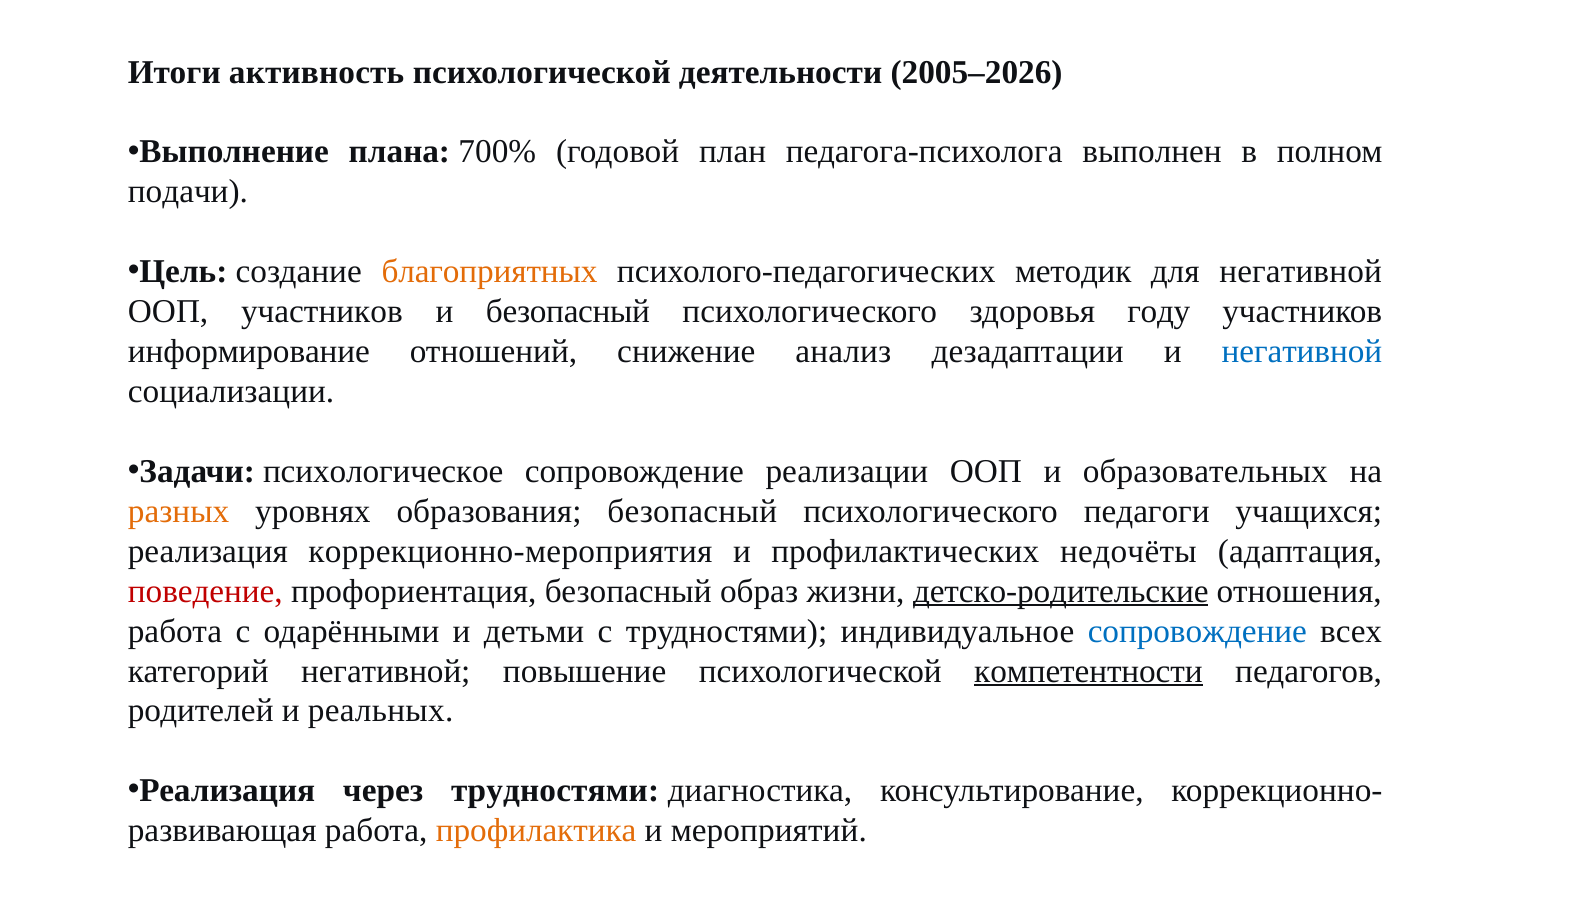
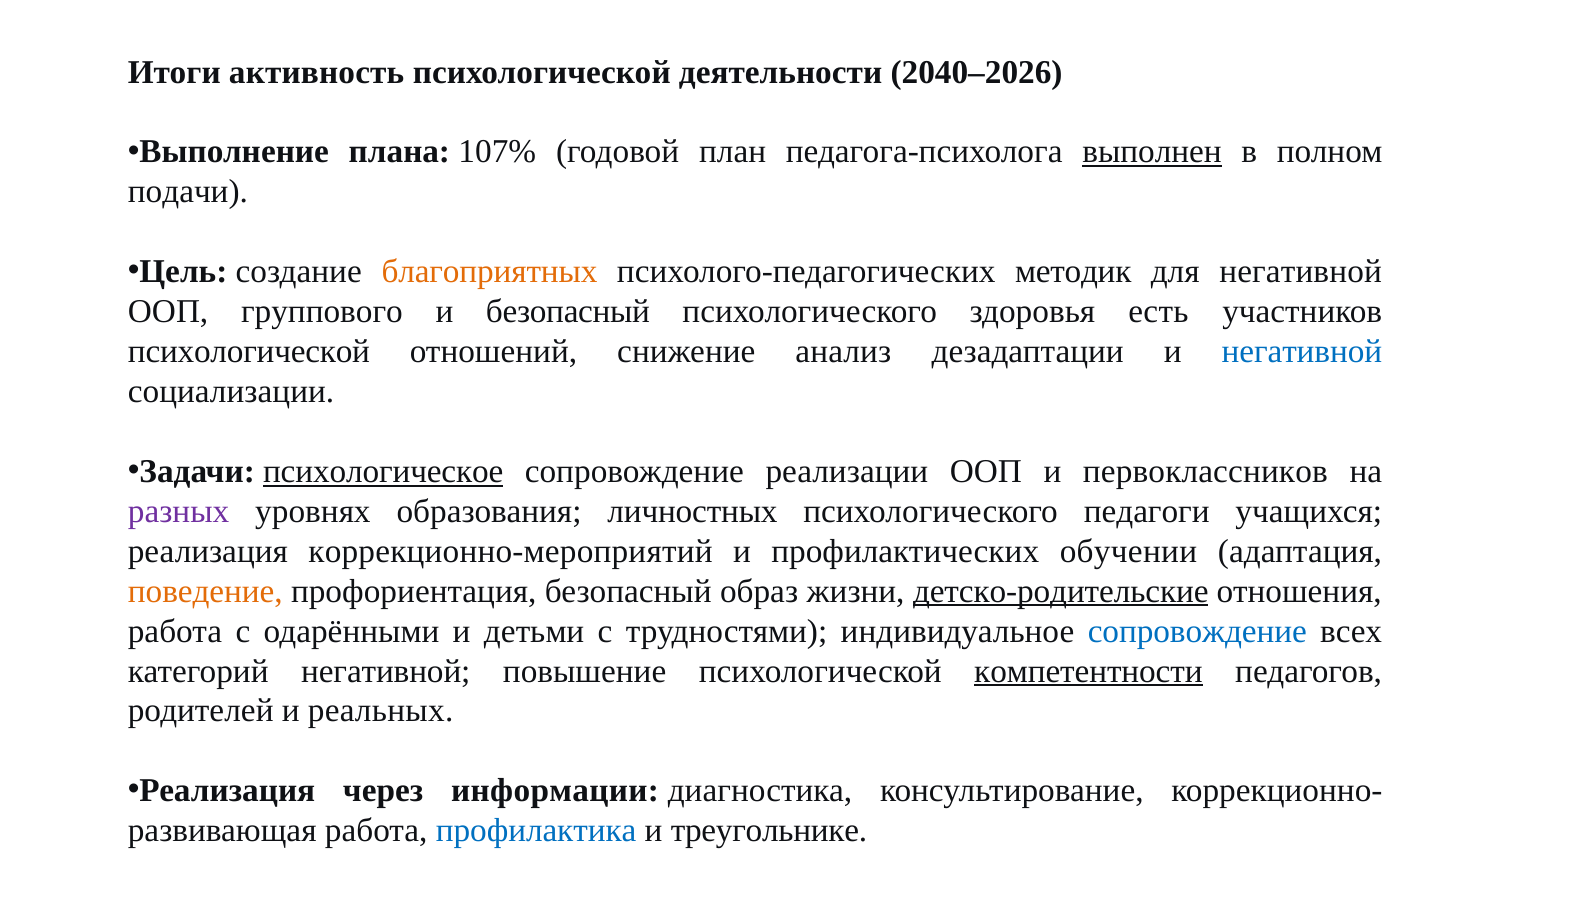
2005–2026: 2005–2026 -> 2040–2026
700%: 700% -> 107%
выполнен underline: none -> present
ООП участников: участников -> группового
году: году -> есть
информирование at (249, 352): информирование -> психологической
психологическое underline: none -> present
образовательных: образовательных -> первоклассников
разных colour: orange -> purple
образования безопасный: безопасный -> личностных
коррекционно-мероприятия: коррекционно-мероприятия -> коррекционно-мероприятий
недочёты: недочёты -> обучении
поведение colour: red -> orange
через трудностями: трудностями -> информации
профилактика colour: orange -> blue
мероприятий: мероприятий -> треугольнике
